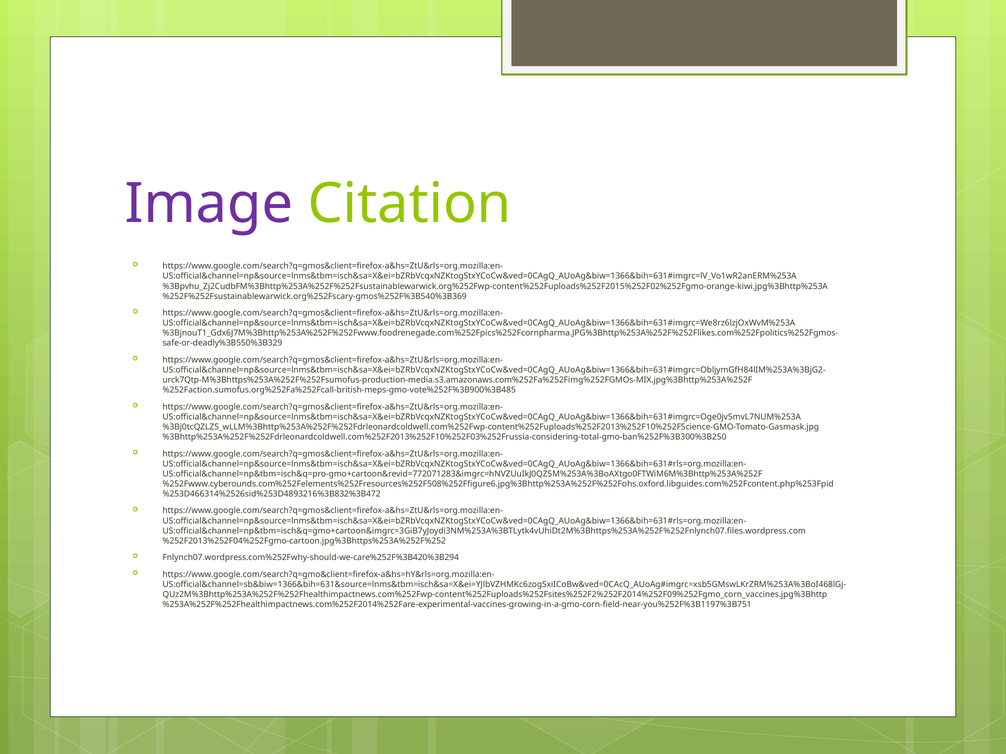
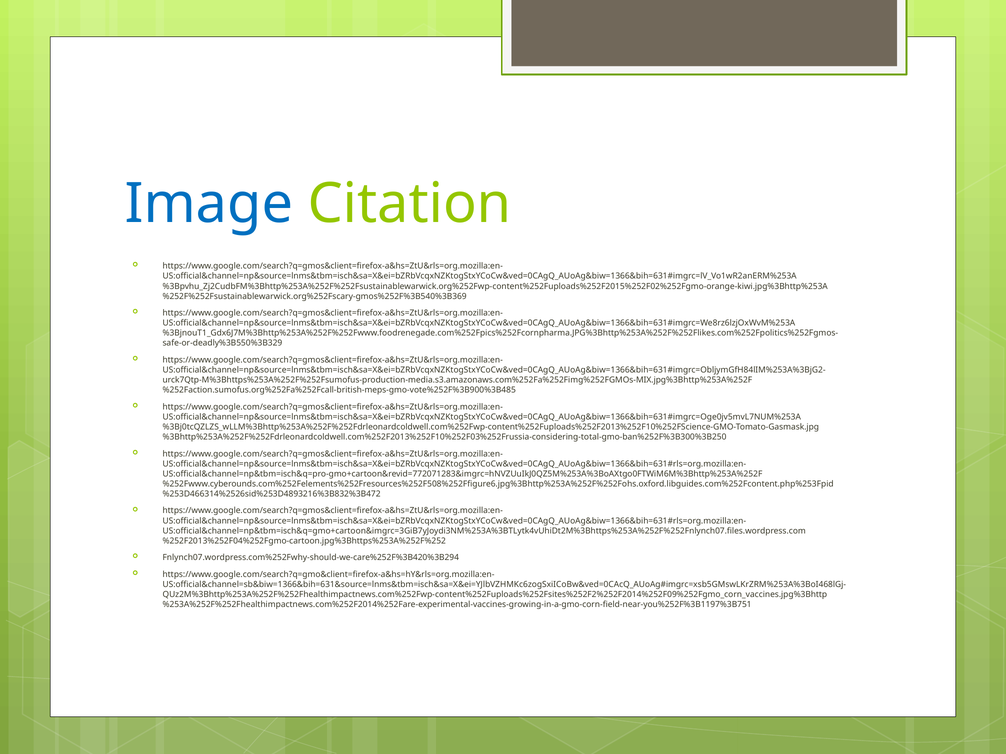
Image colour: purple -> blue
